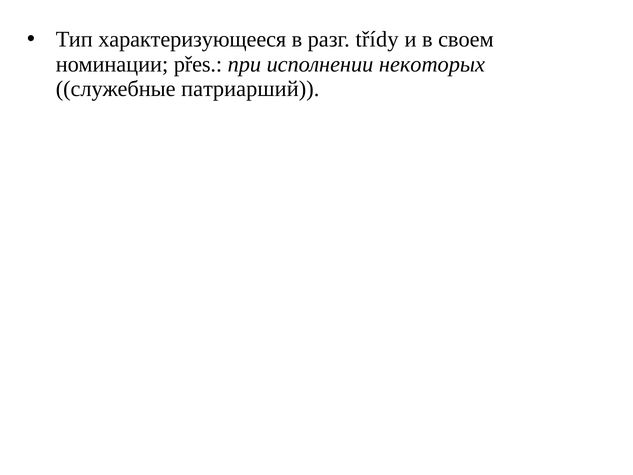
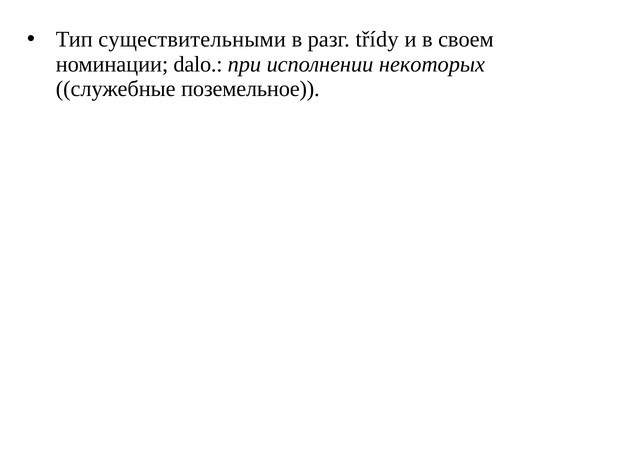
характеризующееся: характеризующееся -> существительными
přes: přes -> dalo
патриарший: патриарший -> поземельное
